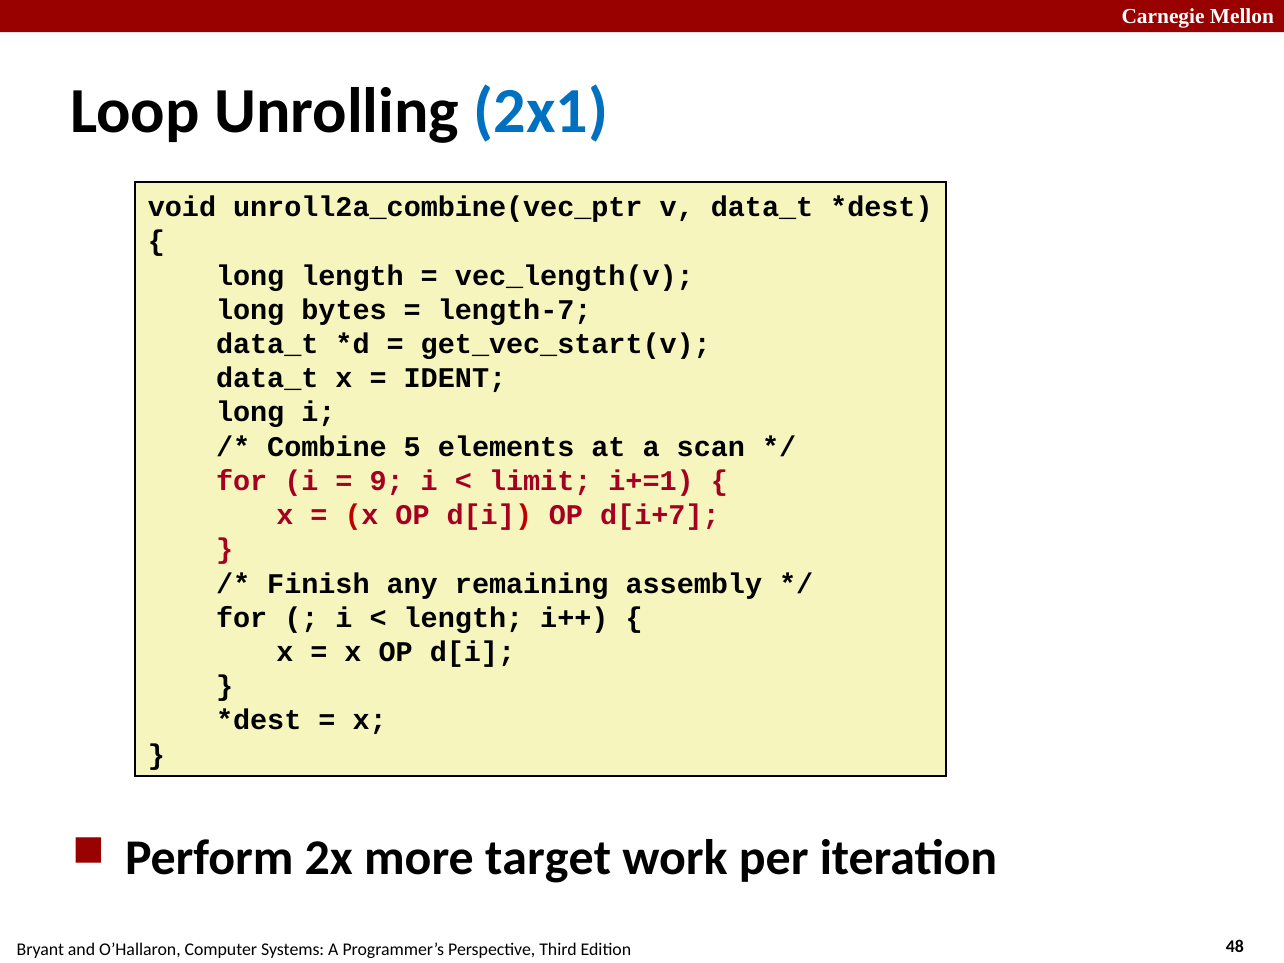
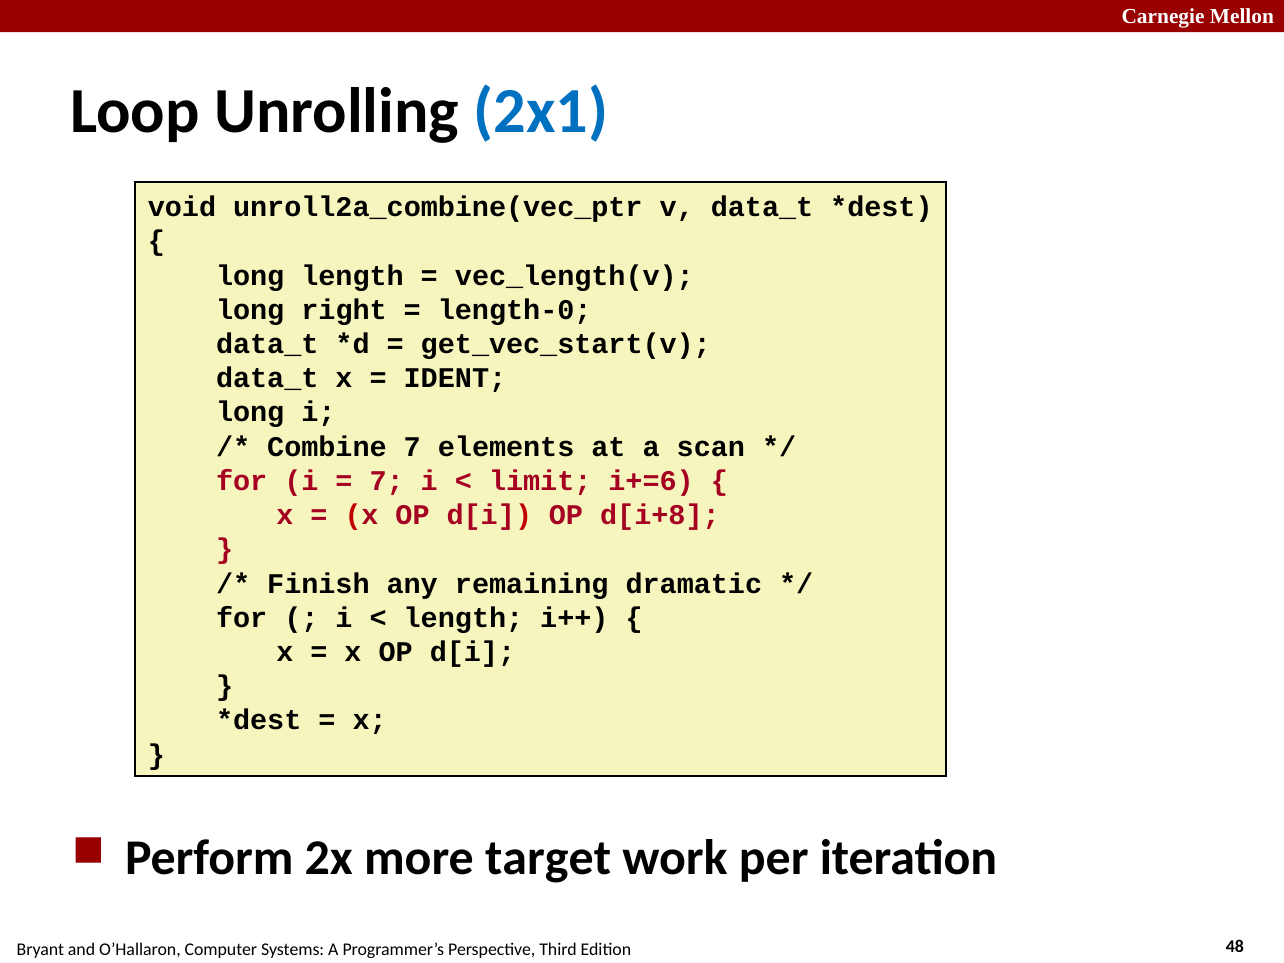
bytes: bytes -> right
length-7: length-7 -> length-0
Combine 5: 5 -> 7
9 at (387, 481): 9 -> 7
i+=1: i+=1 -> i+=6
d[i+7: d[i+7 -> d[i+8
assembly: assembly -> dramatic
